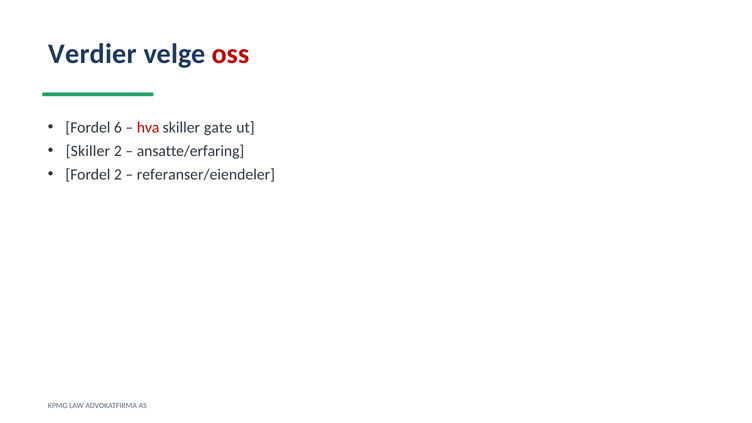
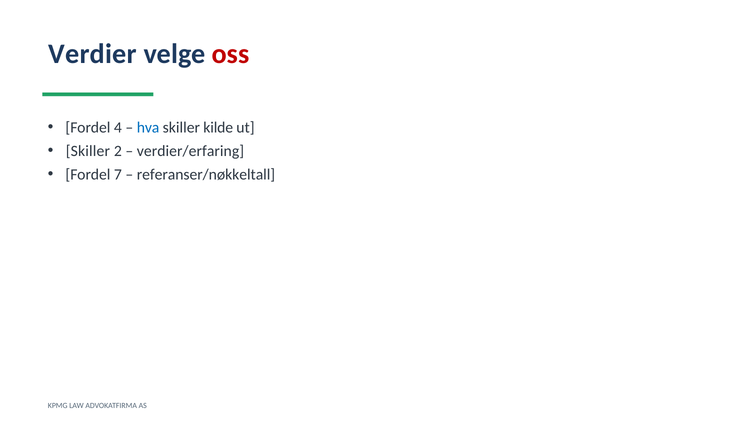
6: 6 -> 4
hva colour: red -> blue
gate: gate -> kilde
ansatte/erfaring: ansatte/erfaring -> verdier/erfaring
Fordel 2: 2 -> 7
referanser/eiendeler: referanser/eiendeler -> referanser/nøkkeltall
